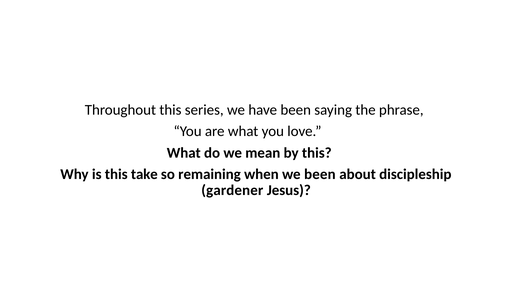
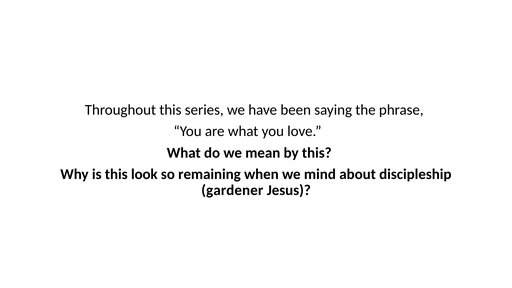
take: take -> look
we been: been -> mind
